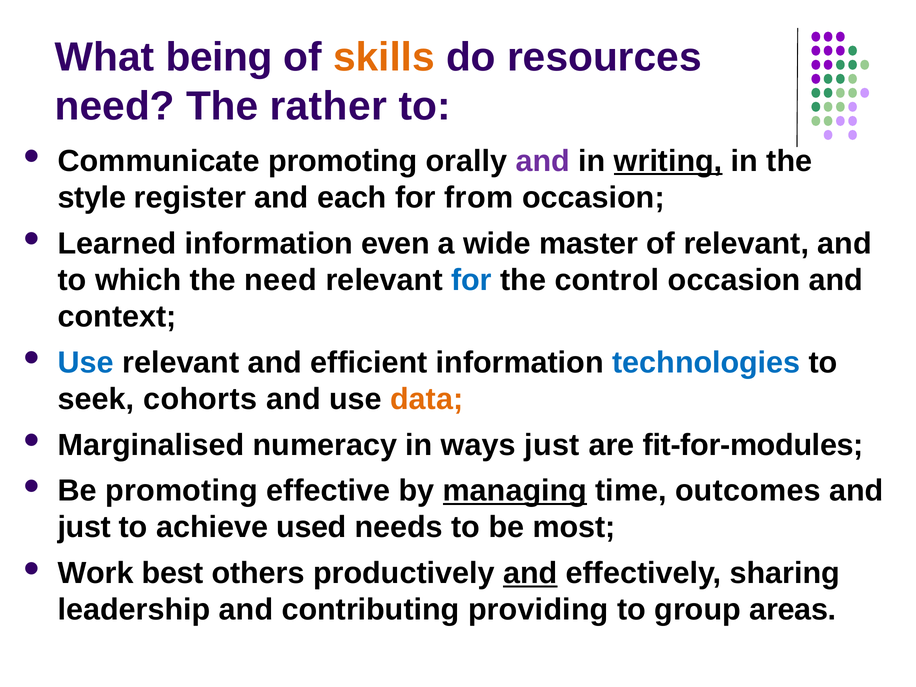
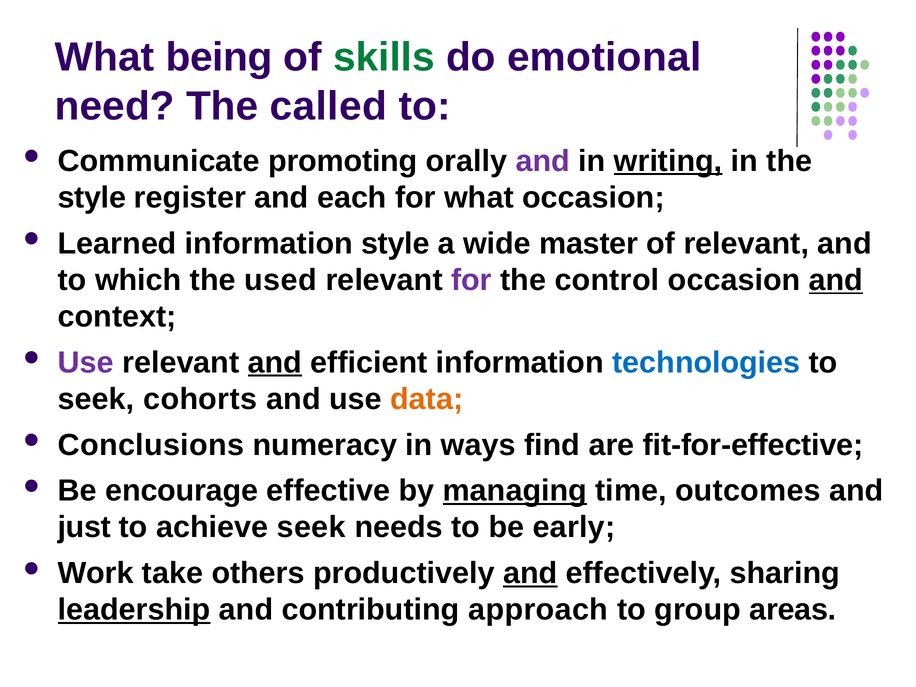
skills colour: orange -> green
resources: resources -> emotional
rather: rather -> called
for from: from -> what
information even: even -> style
the need: need -> used
for at (471, 280) colour: blue -> purple
and at (836, 280) underline: none -> present
Use at (86, 363) colour: blue -> purple
and at (275, 363) underline: none -> present
Marginalised: Marginalised -> Conclusions
ways just: just -> find
fit-for-modules: fit-for-modules -> fit-for-effective
Be promoting: promoting -> encourage
achieve used: used -> seek
most: most -> early
best: best -> take
leadership underline: none -> present
providing: providing -> approach
